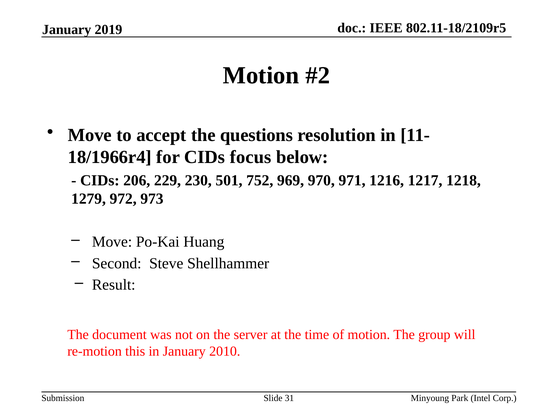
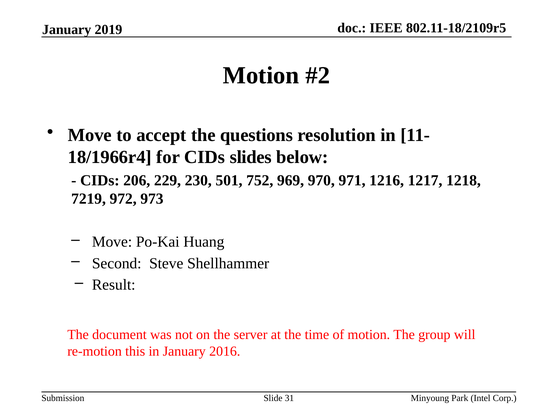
focus: focus -> slides
1279: 1279 -> 7219
2010: 2010 -> 2016
